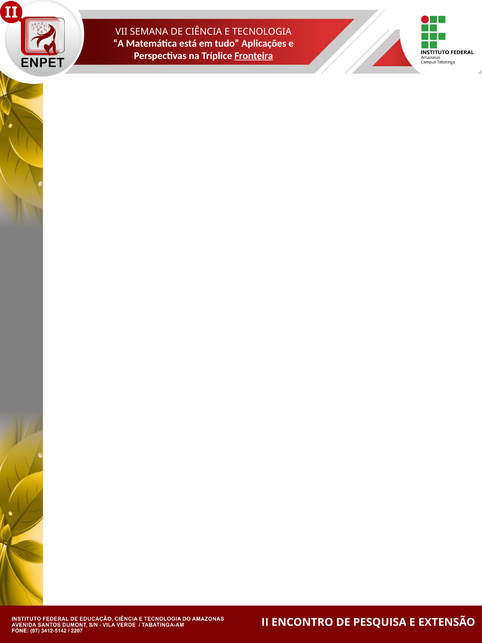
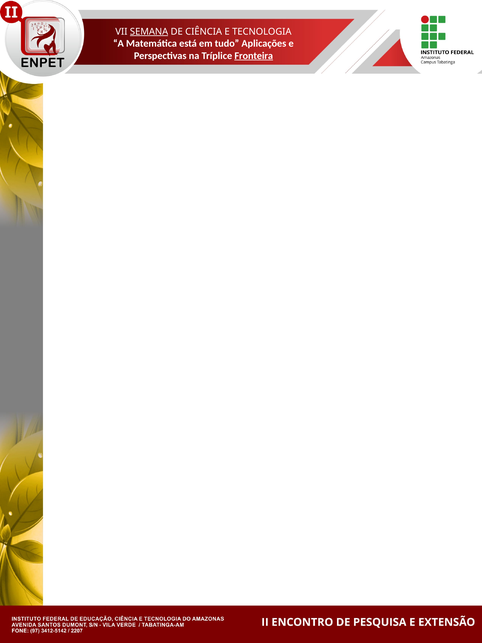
SEMANA underline: none -> present
